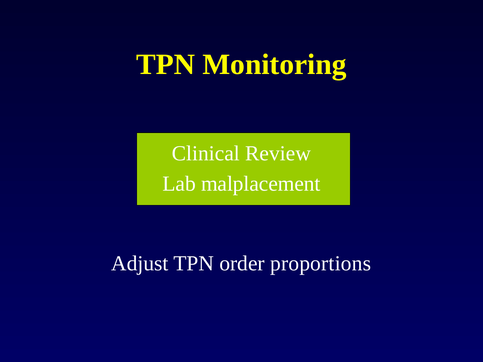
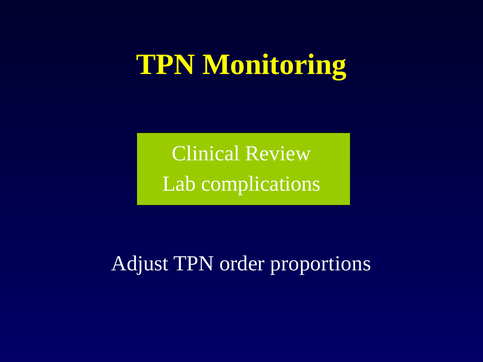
malplacement: malplacement -> complications
